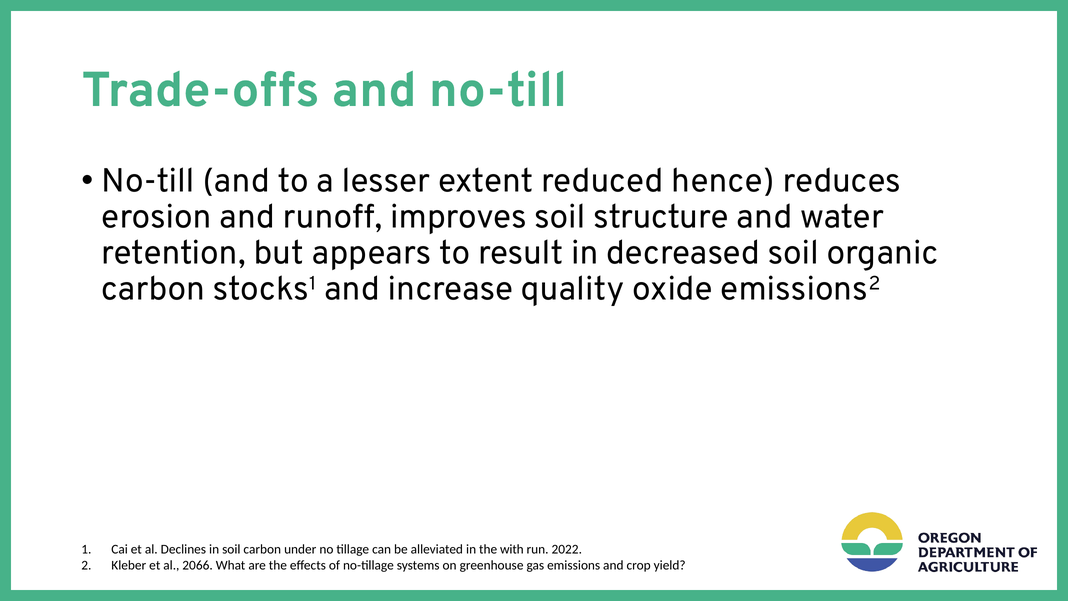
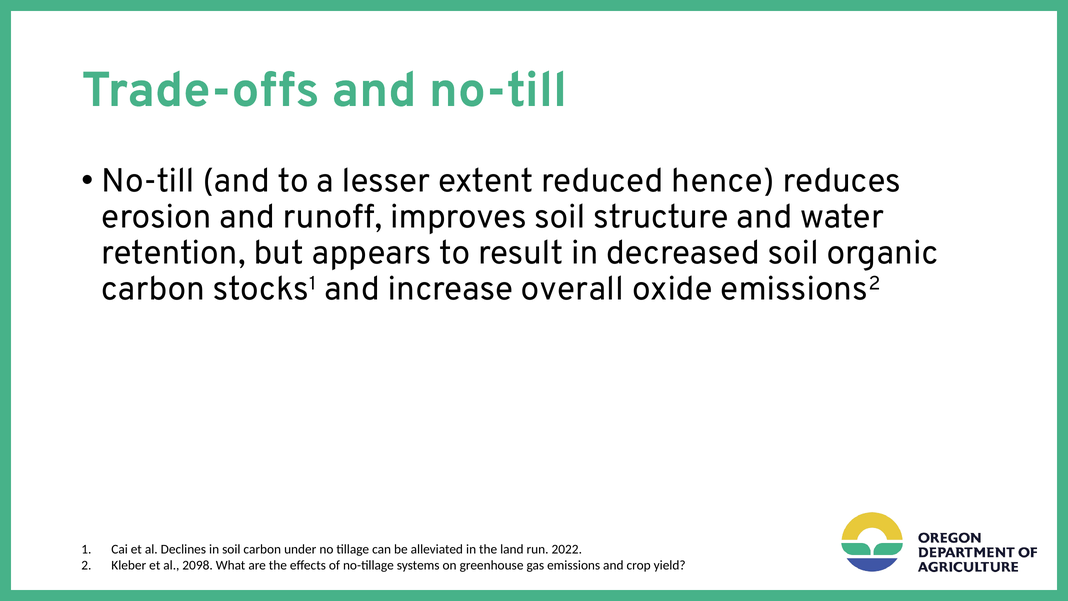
quality: quality -> overall
with: with -> land
2066: 2066 -> 2098
